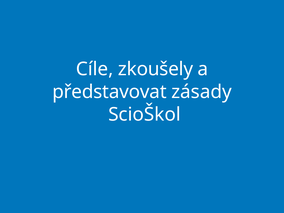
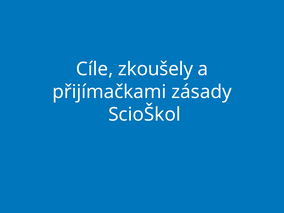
představovat: představovat -> přijímačkami
